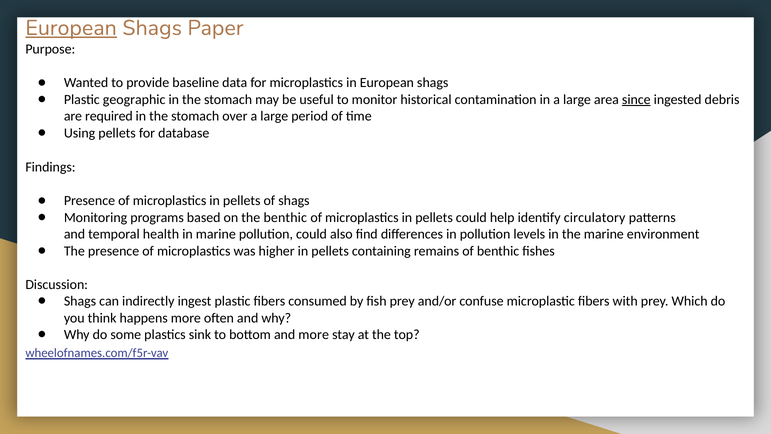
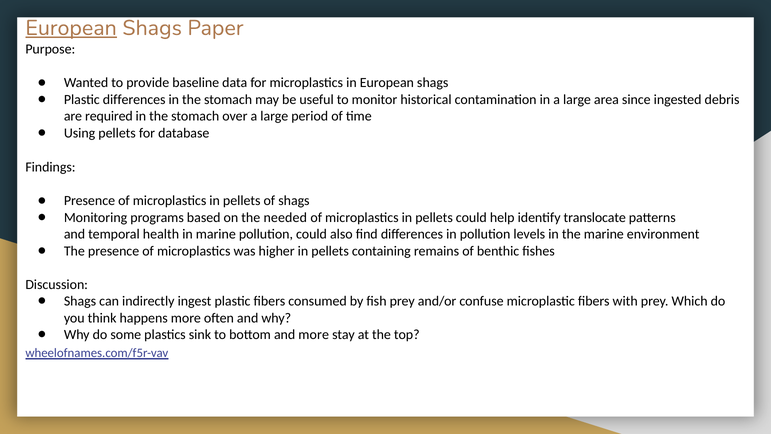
Plastic geographic: geographic -> differences
since underline: present -> none
the benthic: benthic -> needed
circulatory: circulatory -> translocate
